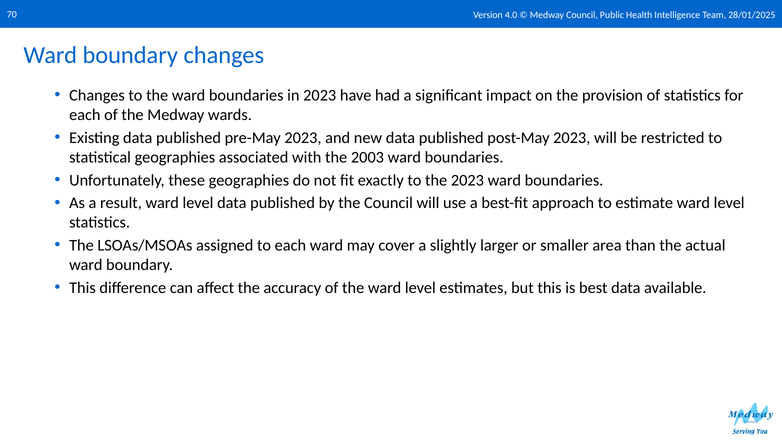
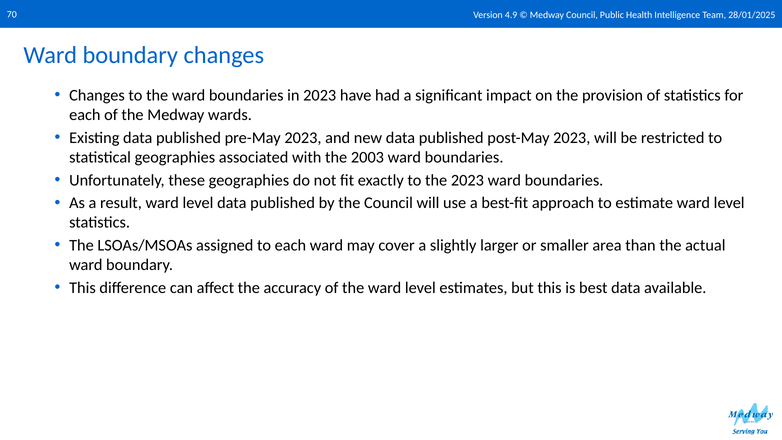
4.0: 4.0 -> 4.9
